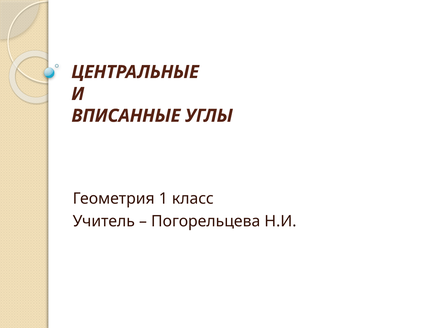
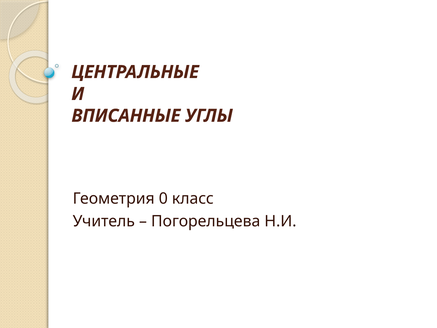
1: 1 -> 0
